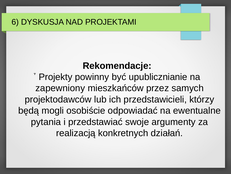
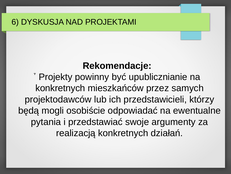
zapewniony at (60, 88): zapewniony -> konkretnych
